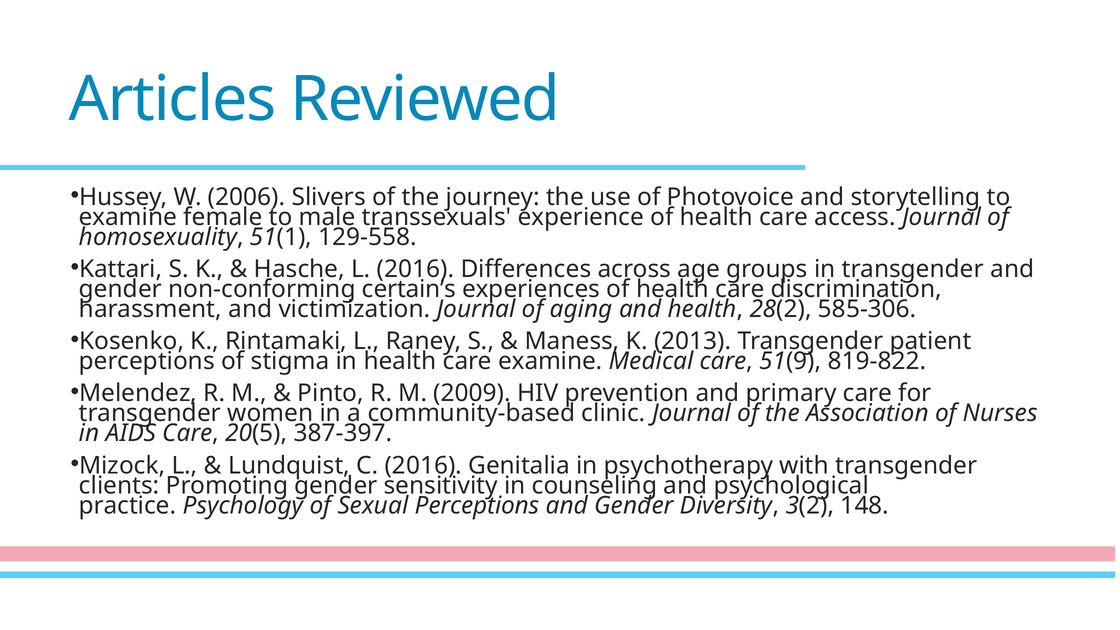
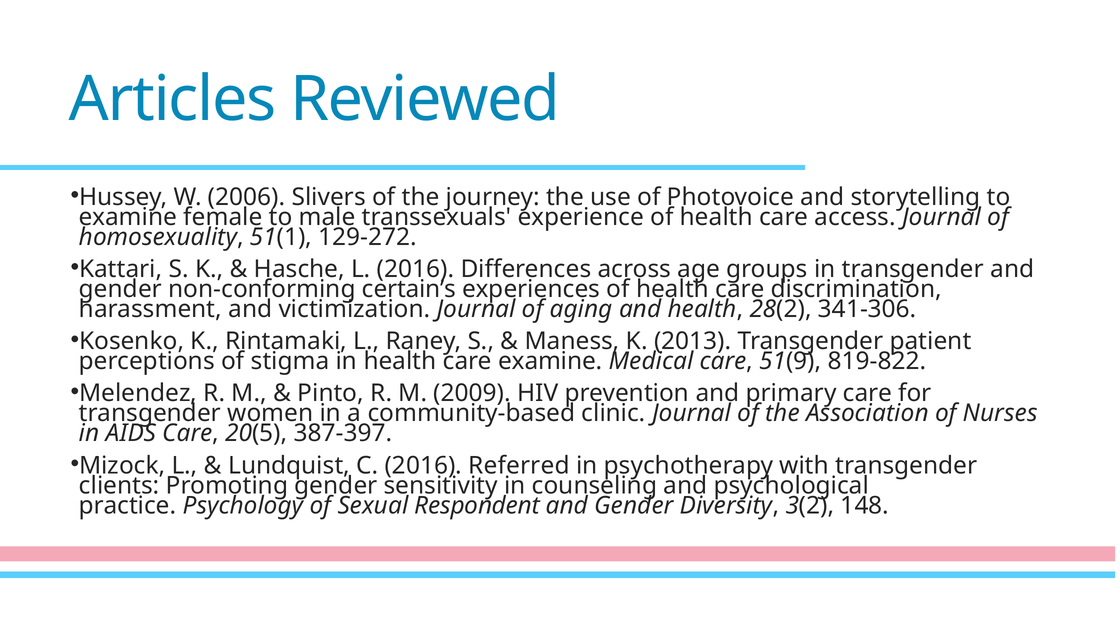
129-558: 129-558 -> 129-272
585-306: 585-306 -> 341-306
Genitalia: Genitalia -> Referred
Sexual Perceptions: Perceptions -> Respondent
